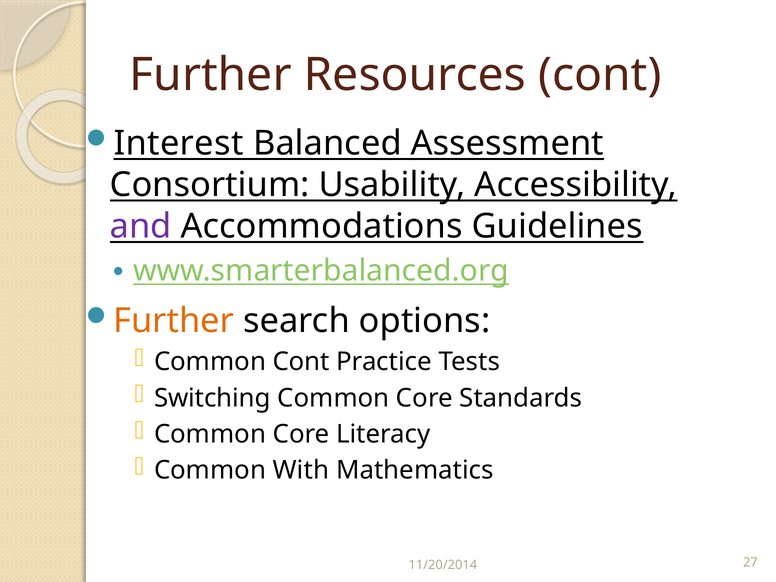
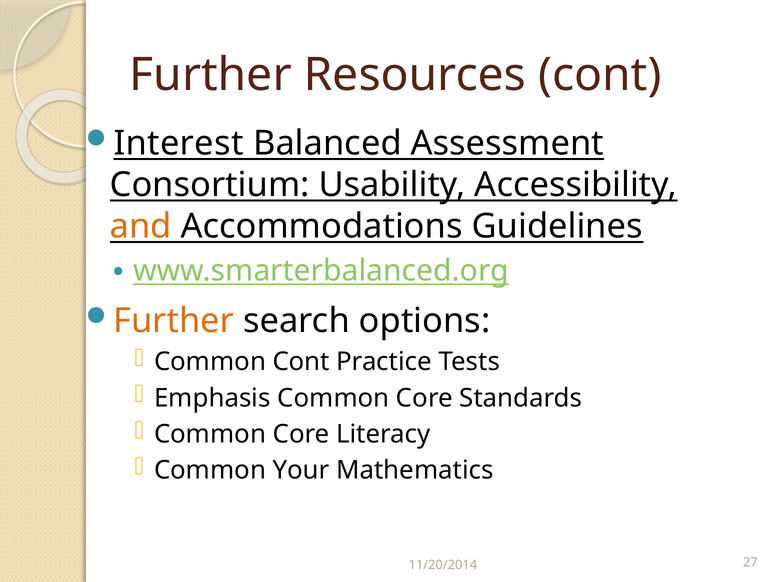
and colour: purple -> orange
Switching: Switching -> Emphasis
With: With -> Your
